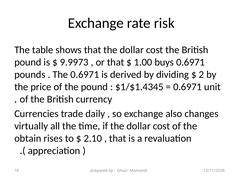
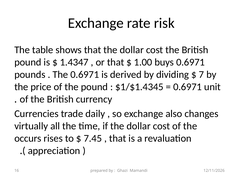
9.9973: 9.9973 -> 1.4347
2: 2 -> 7
obtain: obtain -> occurs
2.10: 2.10 -> 7.45
